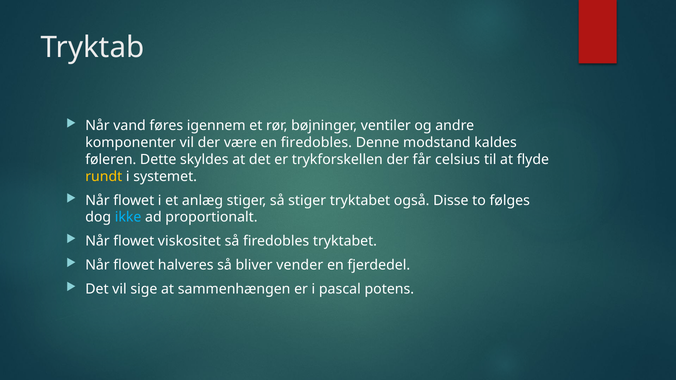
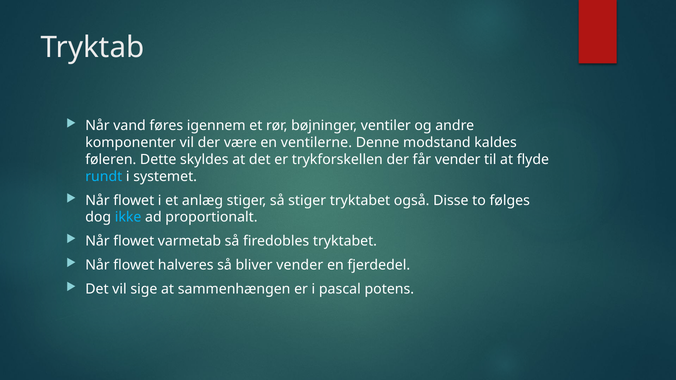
en firedobles: firedobles -> ventilerne
får celsius: celsius -> vender
rundt colour: yellow -> light blue
viskositet: viskositet -> varmetab
